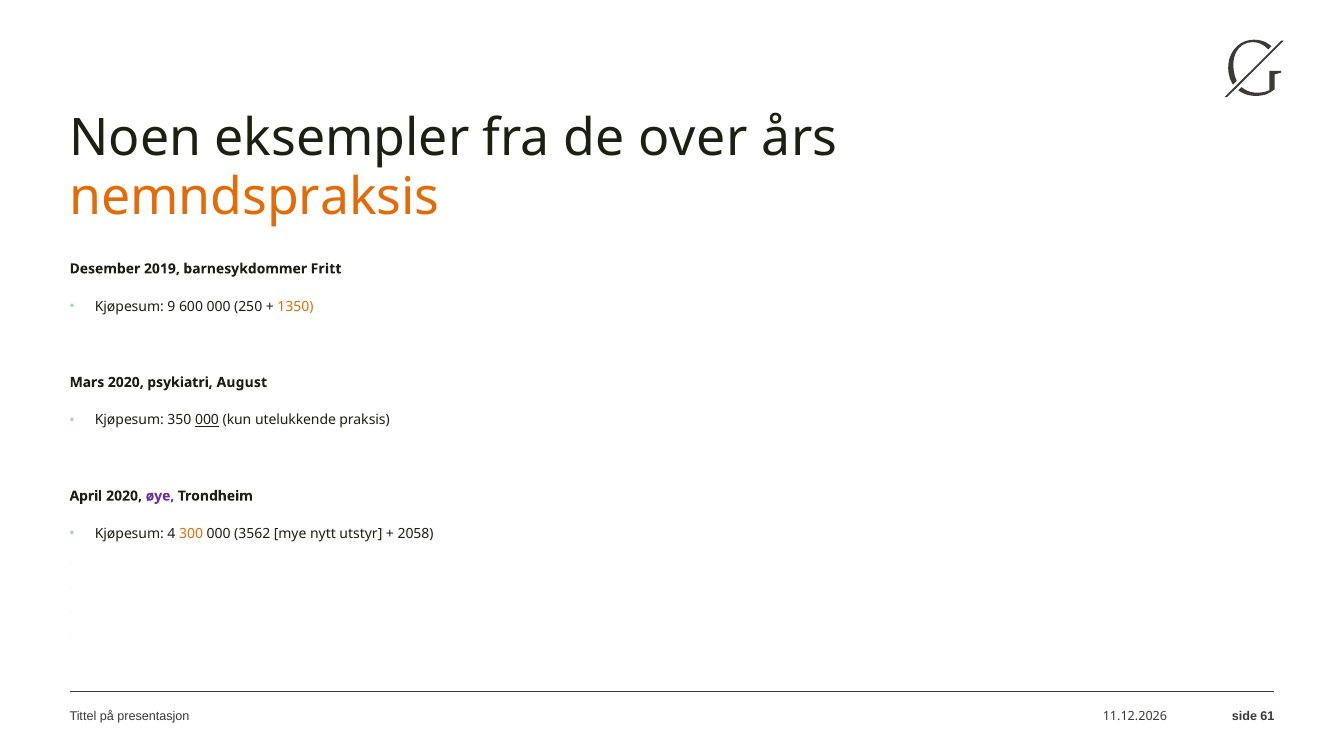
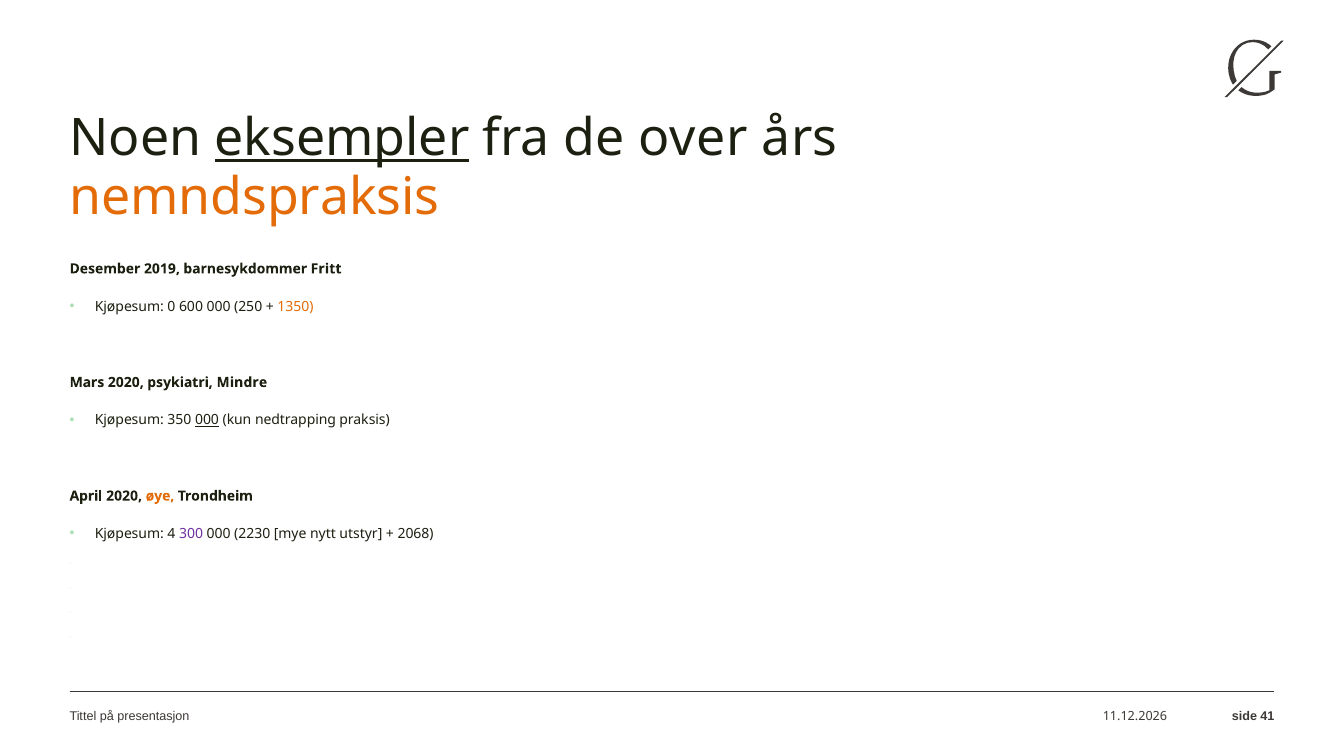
eksempler underline: none -> present
9: 9 -> 0
August: August -> Mindre
utelukkende: utelukkende -> nedtrapping
øye colour: purple -> orange
300 colour: orange -> purple
3562: 3562 -> 2230
2058: 2058 -> 2068
61: 61 -> 41
